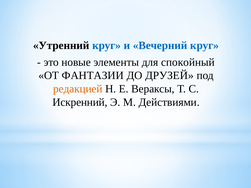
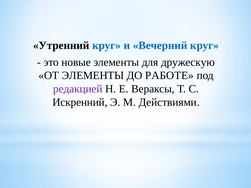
спокойный: спокойный -> дружескую
ОТ ФАНТАЗИИ: ФАНТАЗИИ -> ЭЛЕМЕНТЫ
ДРУЗЕЙ: ДРУЗЕЙ -> РАБОТЕ
редакцией colour: orange -> purple
